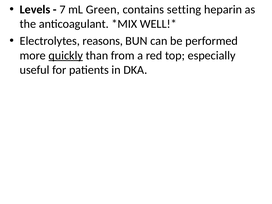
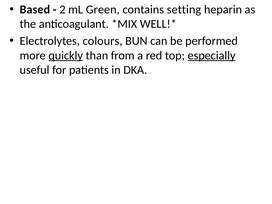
Levels: Levels -> Based
7: 7 -> 2
reasons: reasons -> colours
especially underline: none -> present
